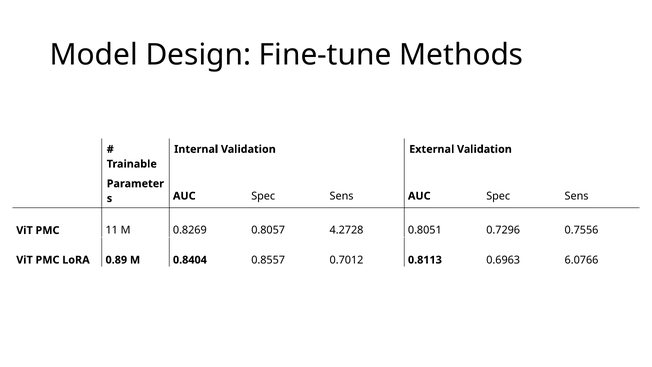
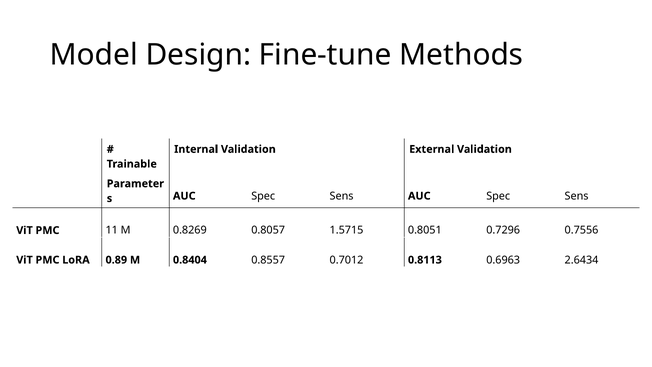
4.2728: 4.2728 -> 1.5715
6.0766: 6.0766 -> 2.6434
